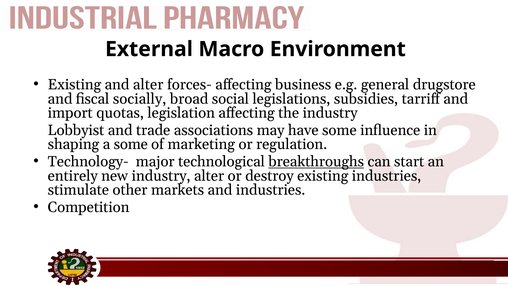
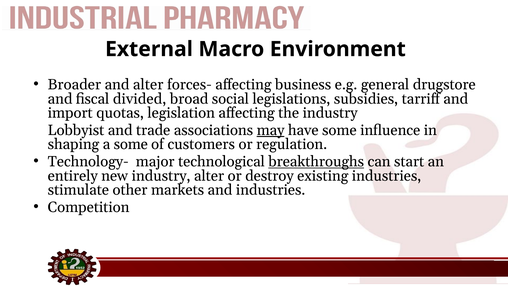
Existing at (74, 85): Existing -> Broader
socially: socially -> divided
may underline: none -> present
marketing: marketing -> customers
